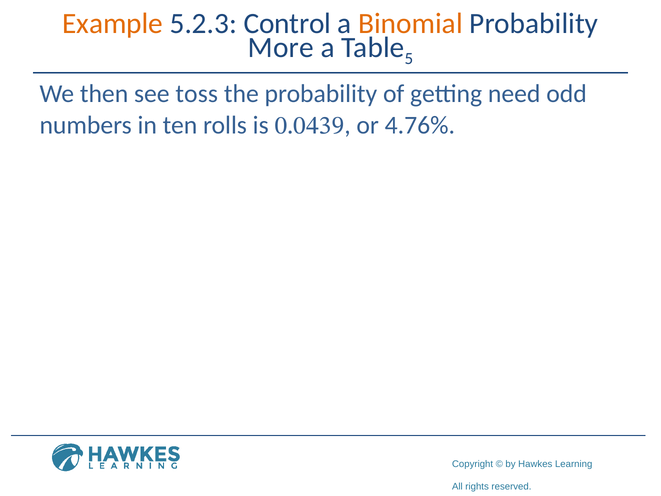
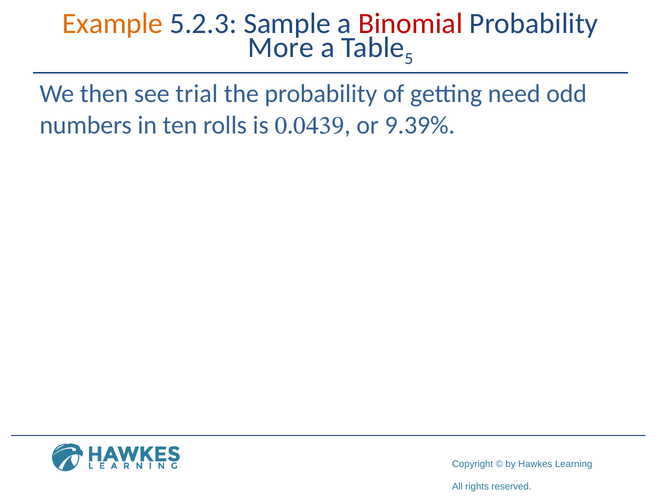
Control: Control -> Sample
Binomial colour: orange -> red
toss: toss -> trial
4.76%: 4.76% -> 9.39%
